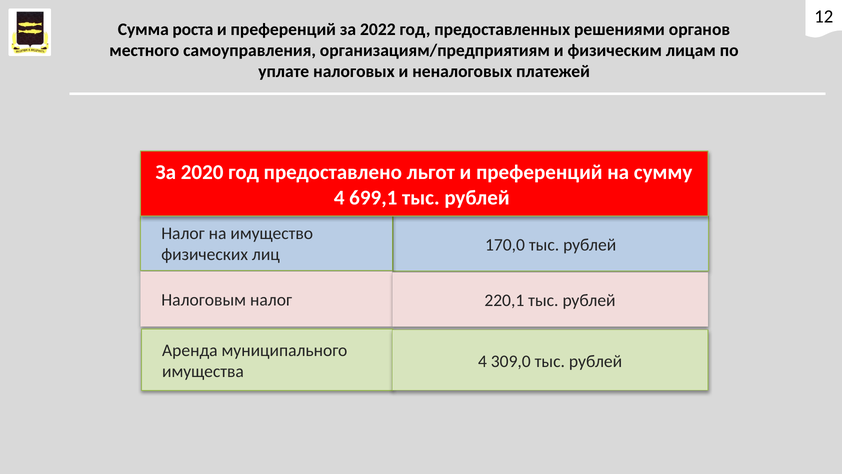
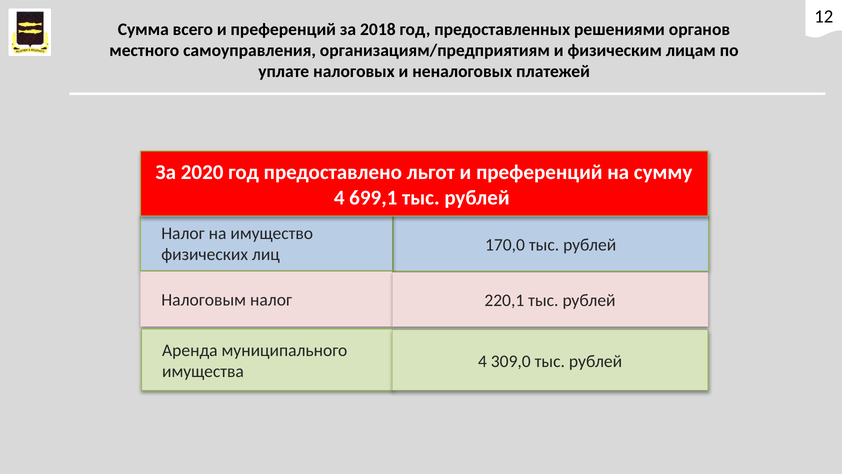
роста: роста -> всего
2022: 2022 -> 2018
